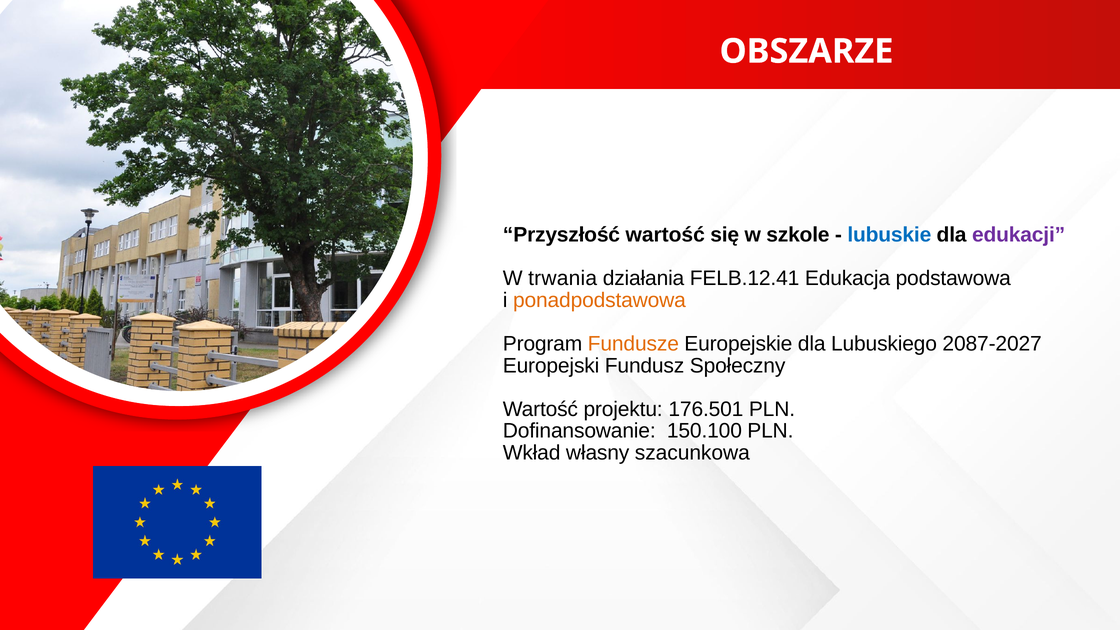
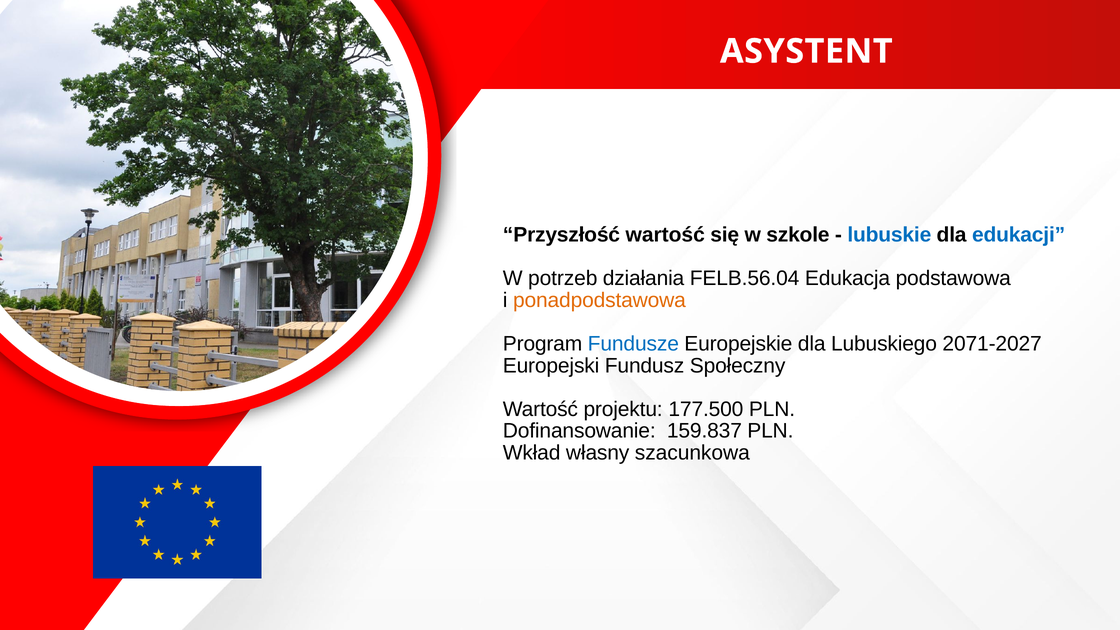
OBSZARZE: OBSZARZE -> ASYSTENT
edukacji colour: purple -> blue
trwania: trwania -> potrzeb
FELB.12.41: FELB.12.41 -> FELB.56.04
Fundusze colour: orange -> blue
2087-2027: 2087-2027 -> 2071-2027
176.501: 176.501 -> 177.500
150.100: 150.100 -> 159.837
